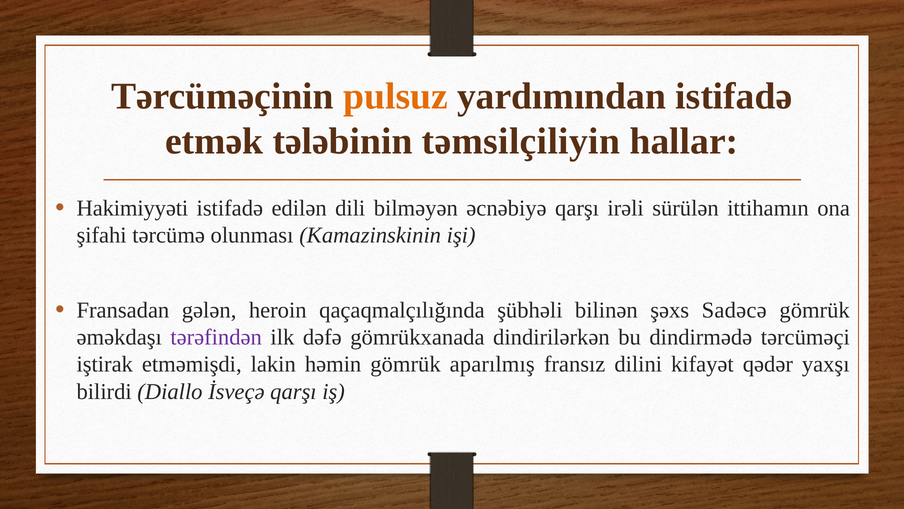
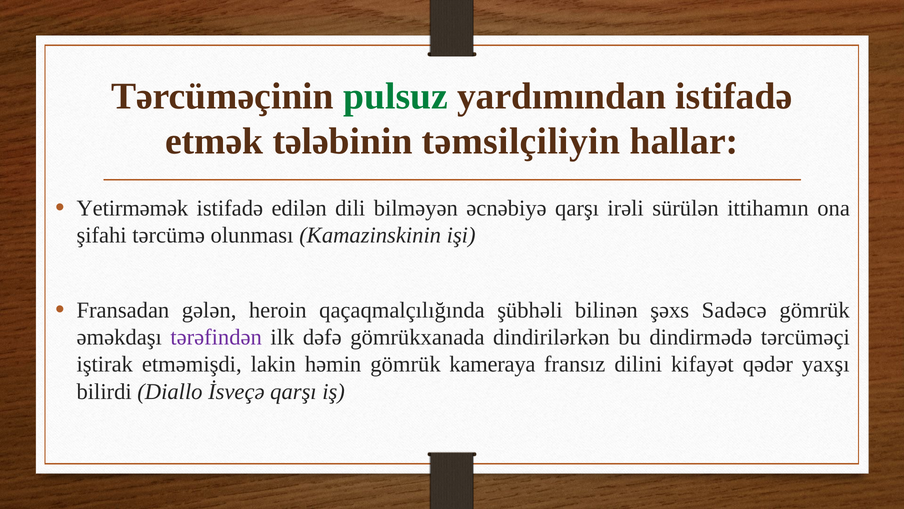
pulsuz colour: orange -> green
Hakimiyyəti: Hakimiyyəti -> Yetirməmək
aparılmış: aparılmış -> kameraya
